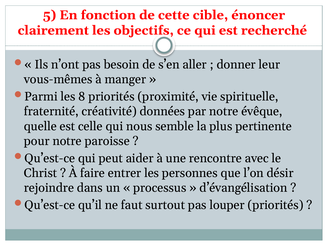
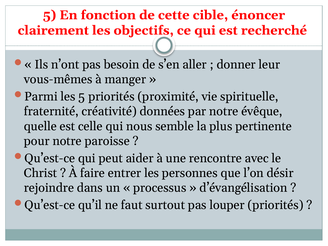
les 8: 8 -> 5
